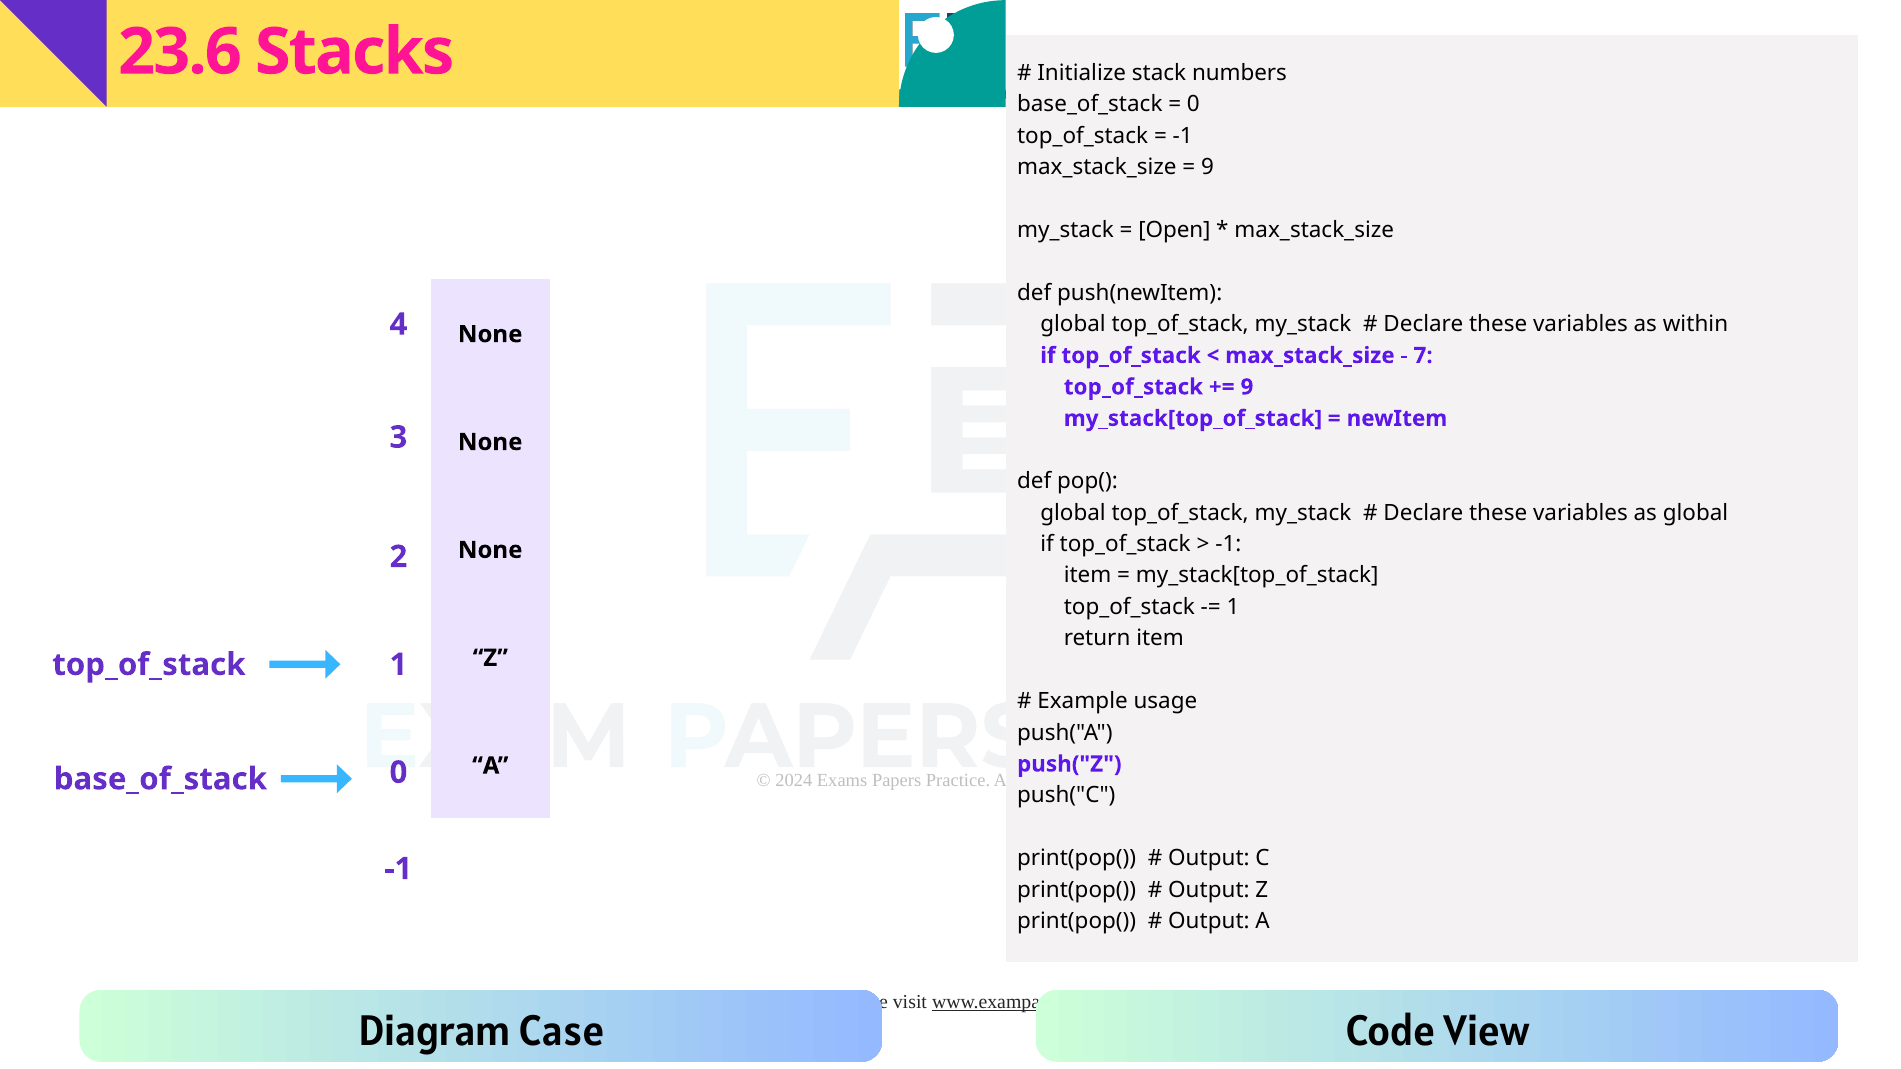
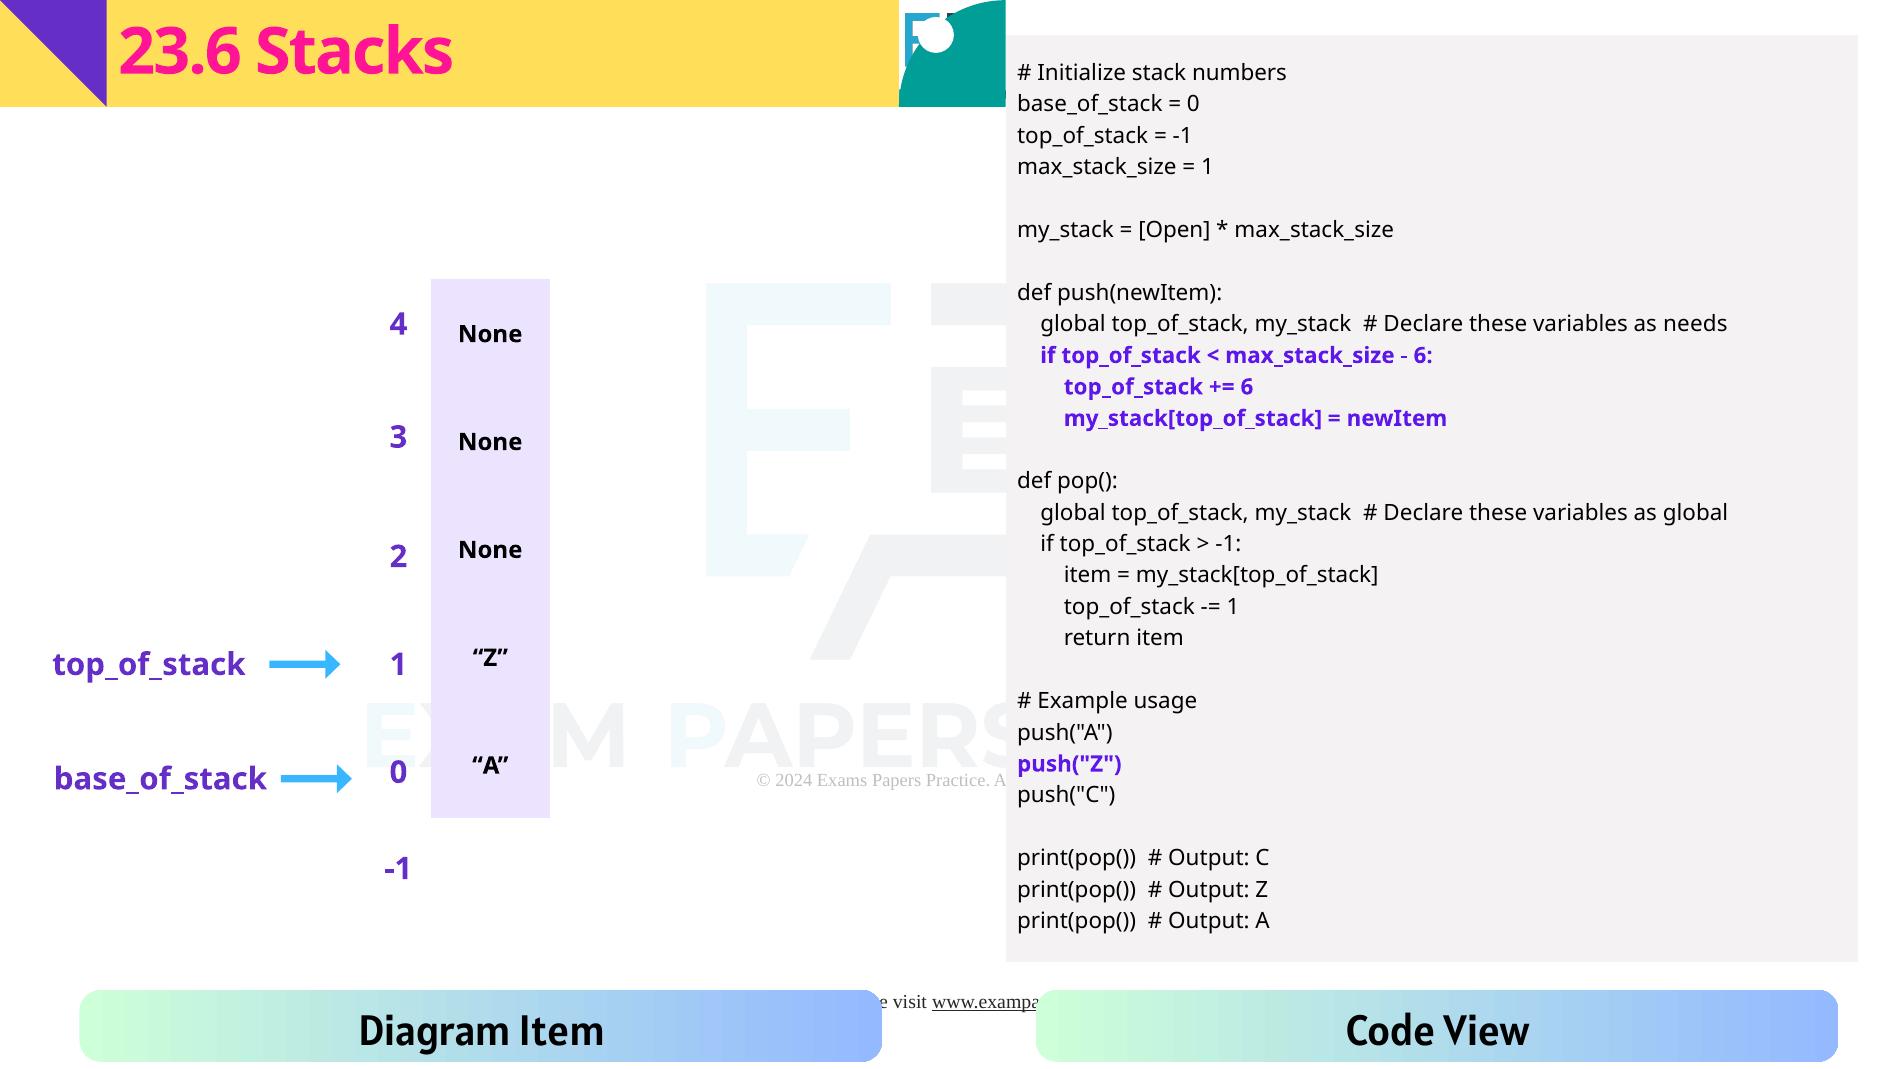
9 at (1208, 167): 9 -> 1
within: within -> needs
7 at (1423, 356): 7 -> 6
9 at (1247, 387): 9 -> 6
Diagram Case: Case -> Item
